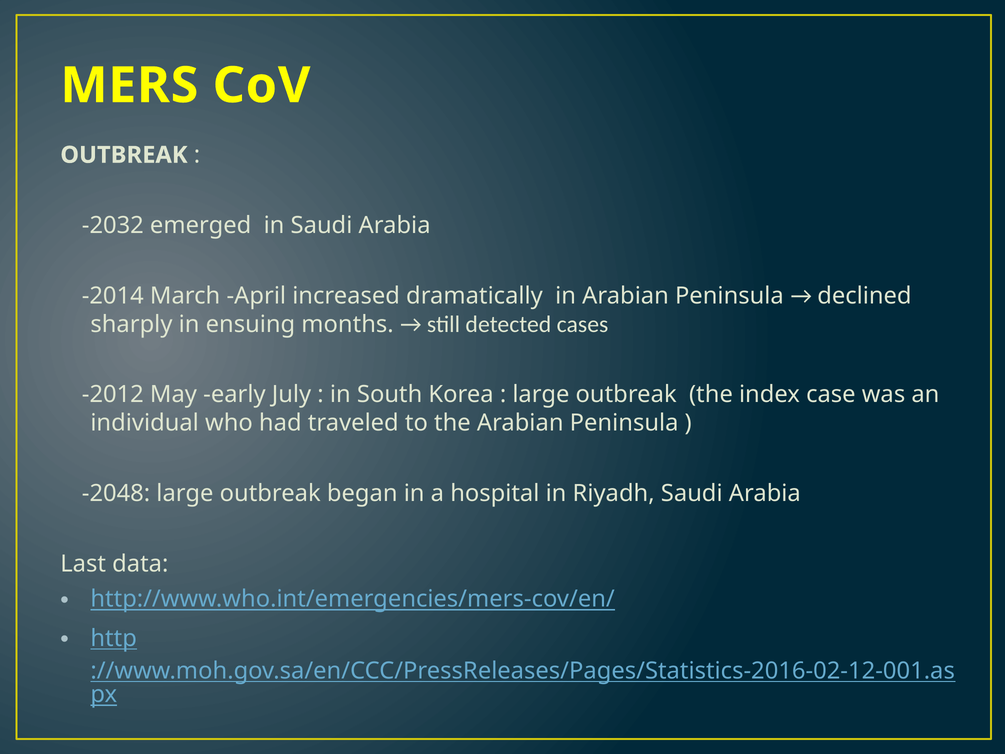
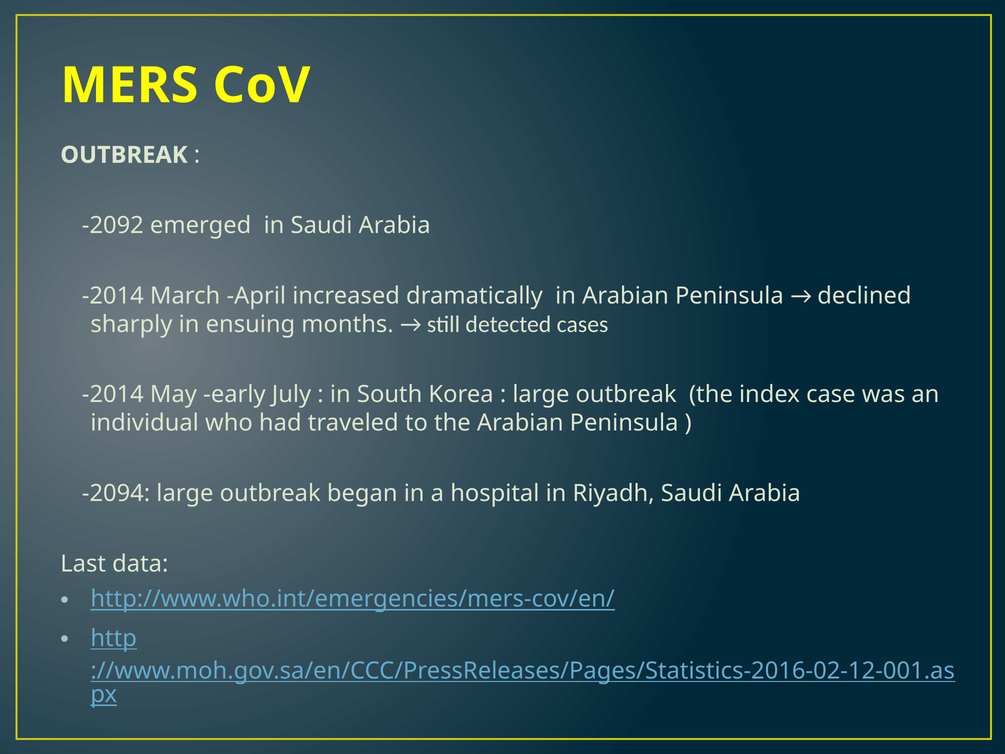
-2032: -2032 -> -2092
-2012 at (113, 394): -2012 -> -2014
-2048: -2048 -> -2094
